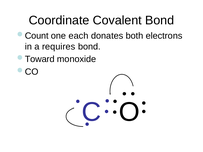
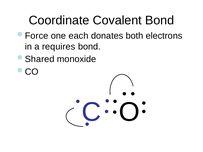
Count: Count -> Force
Toward: Toward -> Shared
